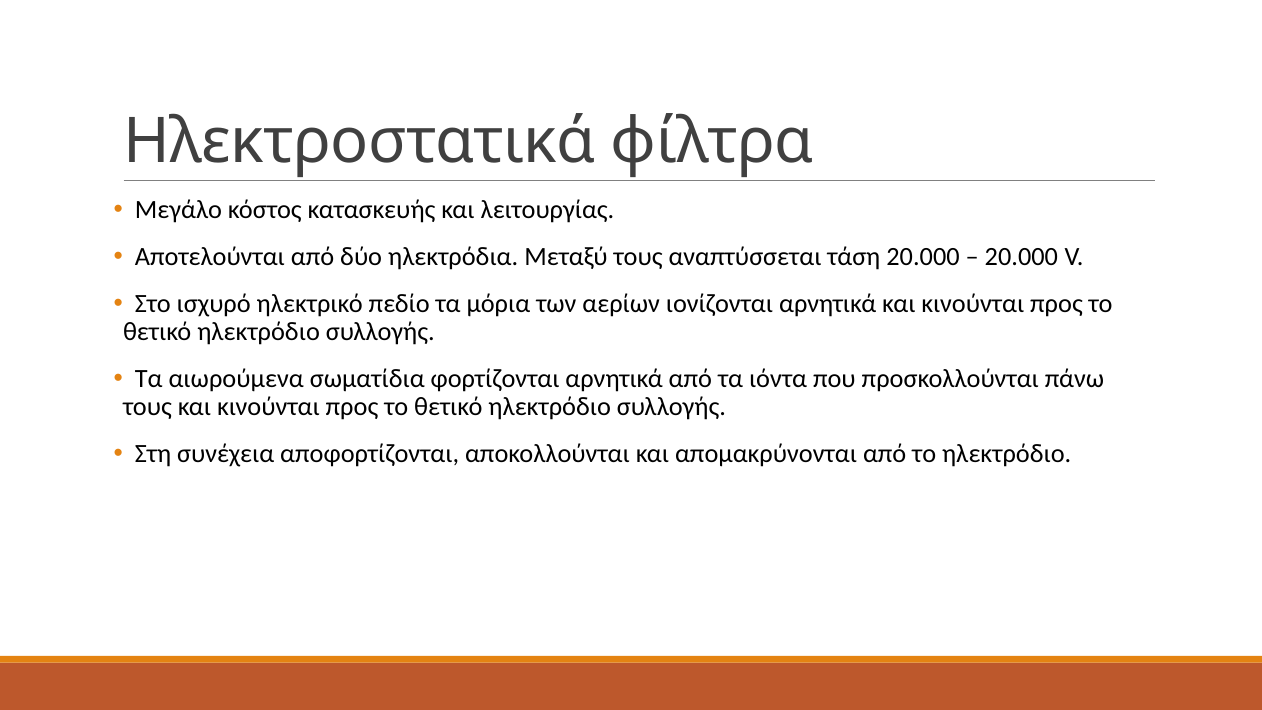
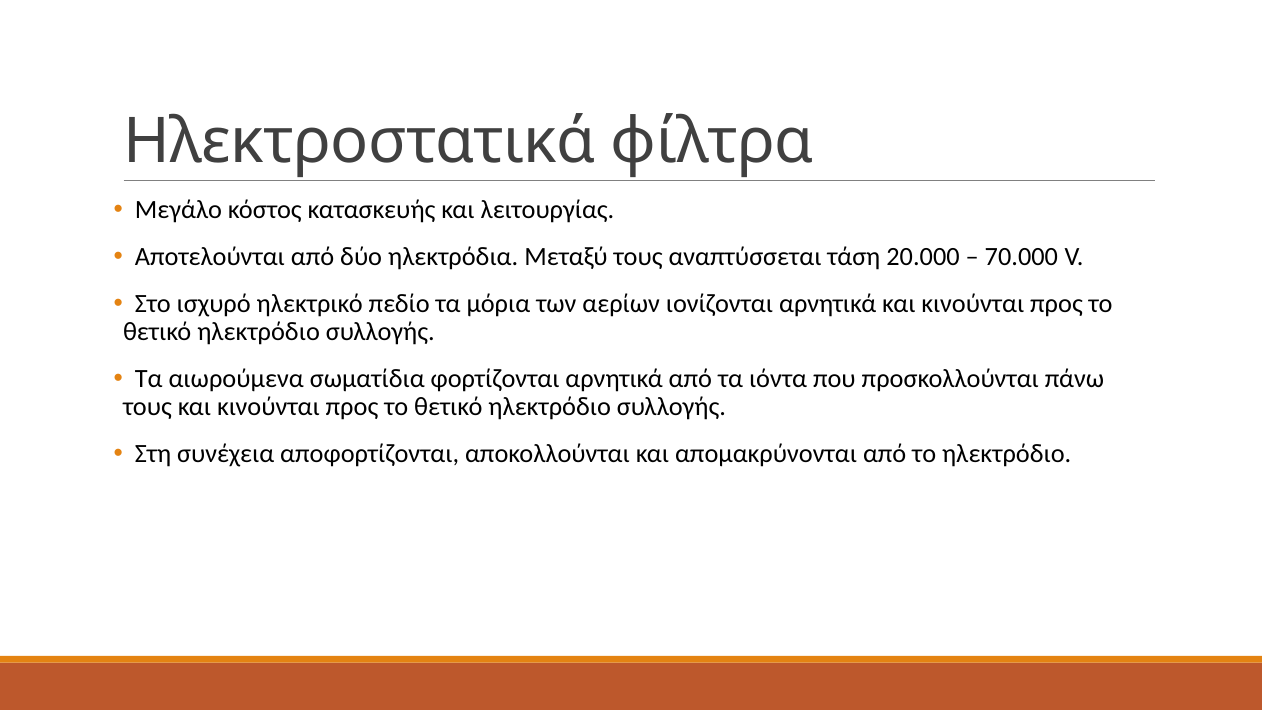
20.000 at (1021, 257): 20.000 -> 70.000
